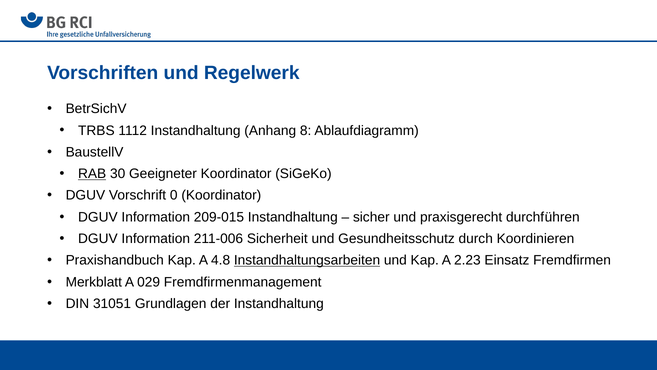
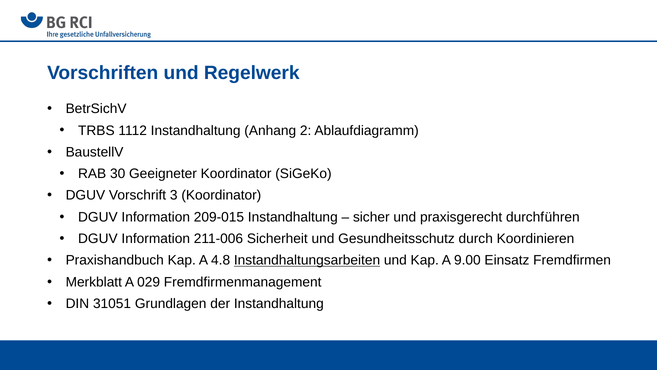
8: 8 -> 2
RAB underline: present -> none
0: 0 -> 3
2.23: 2.23 -> 9.00
